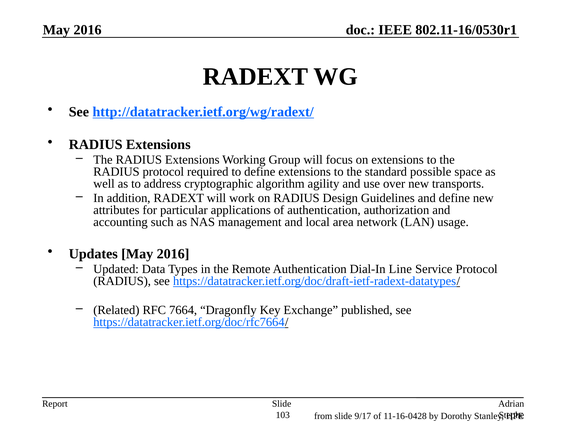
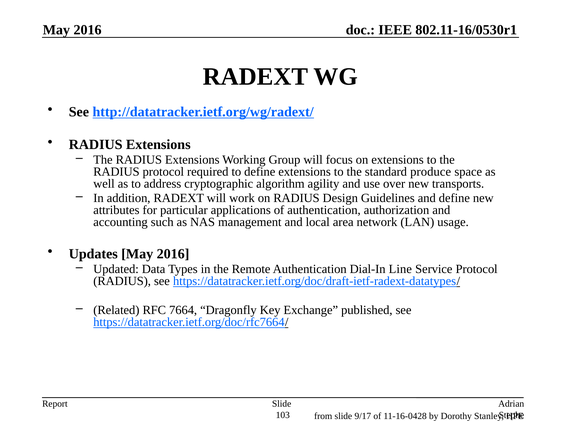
possible: possible -> produce
